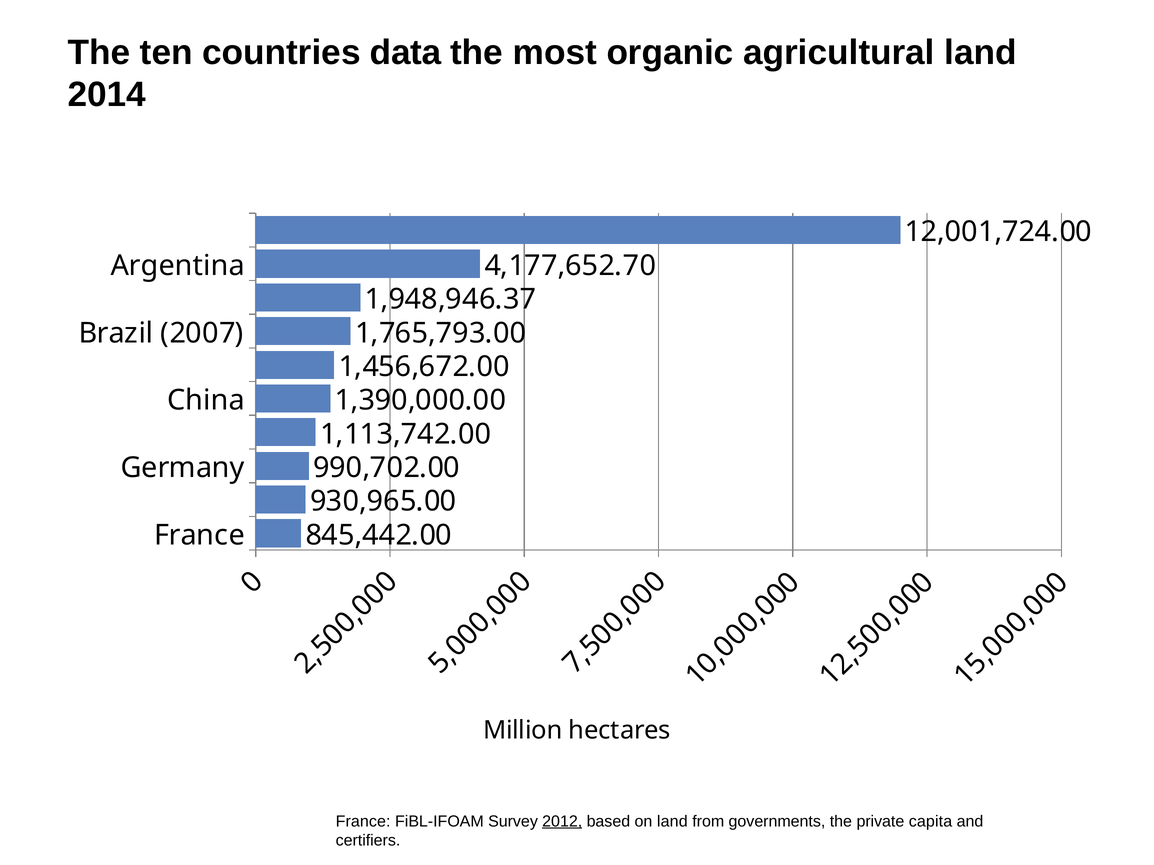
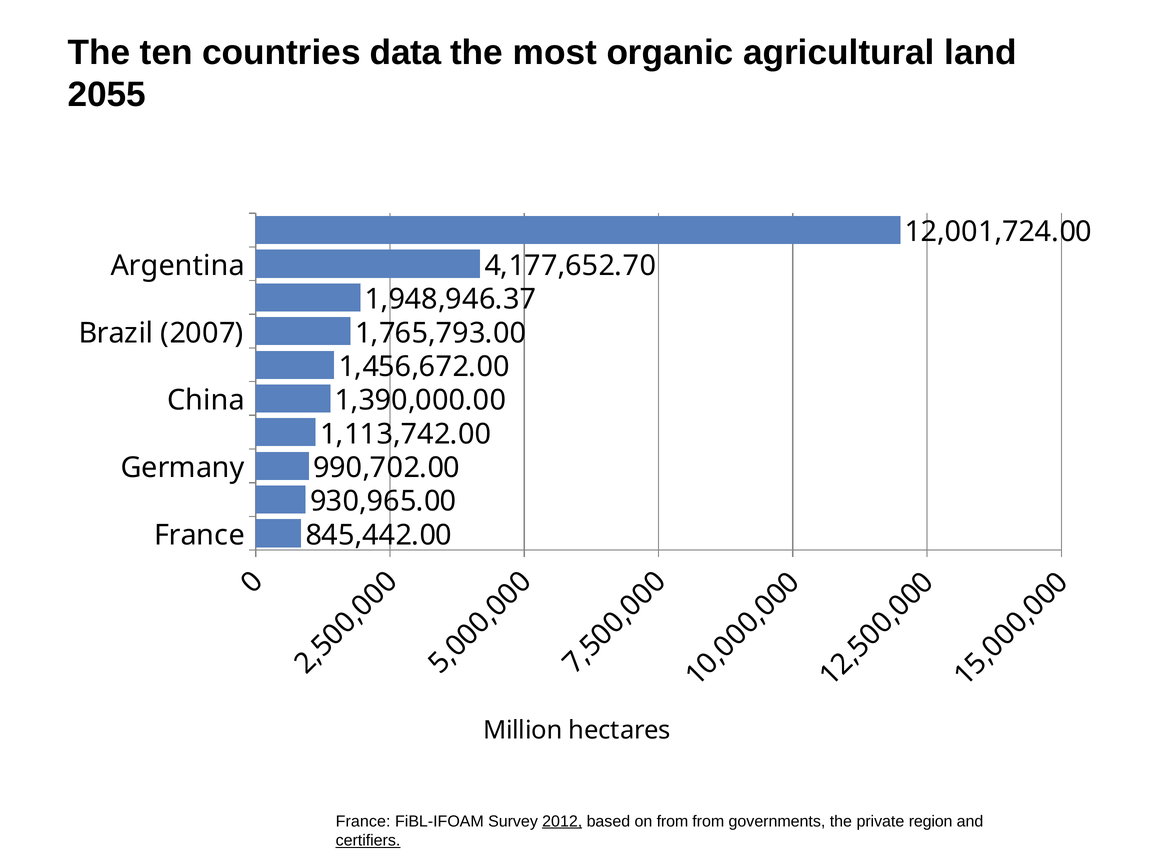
2014: 2014 -> 2055
on land: land -> from
capita: capita -> region
certifiers underline: none -> present
